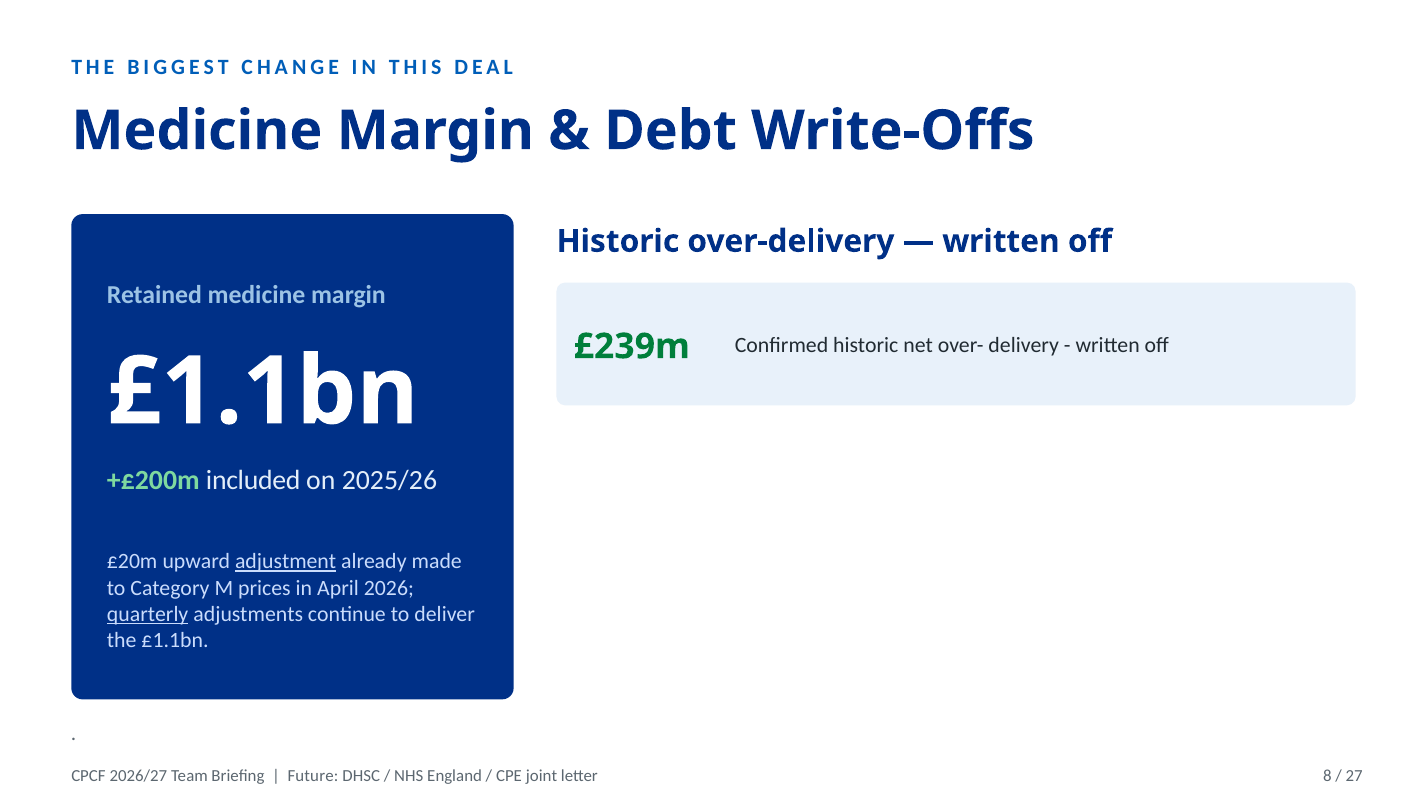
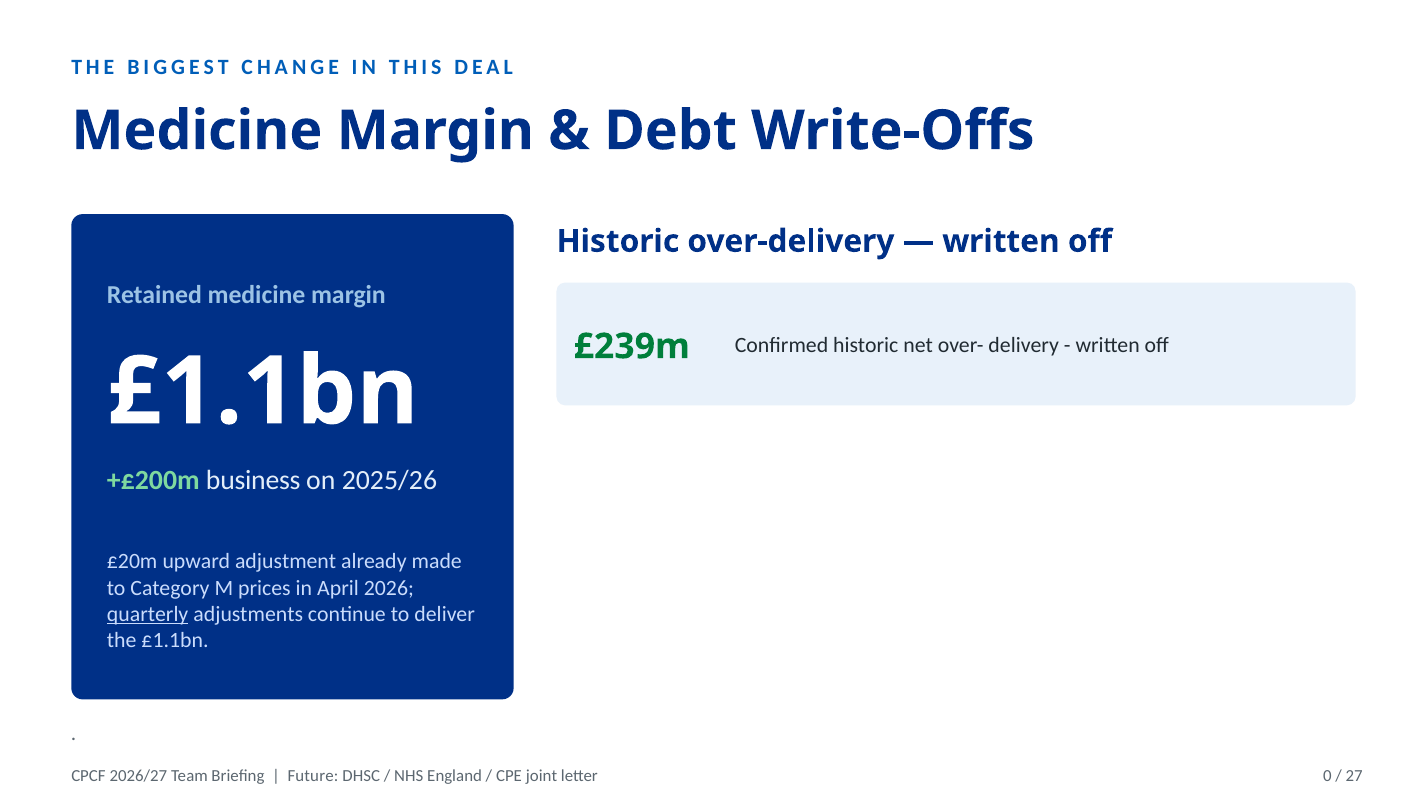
included: included -> business
adjustment underline: present -> none
8: 8 -> 0
